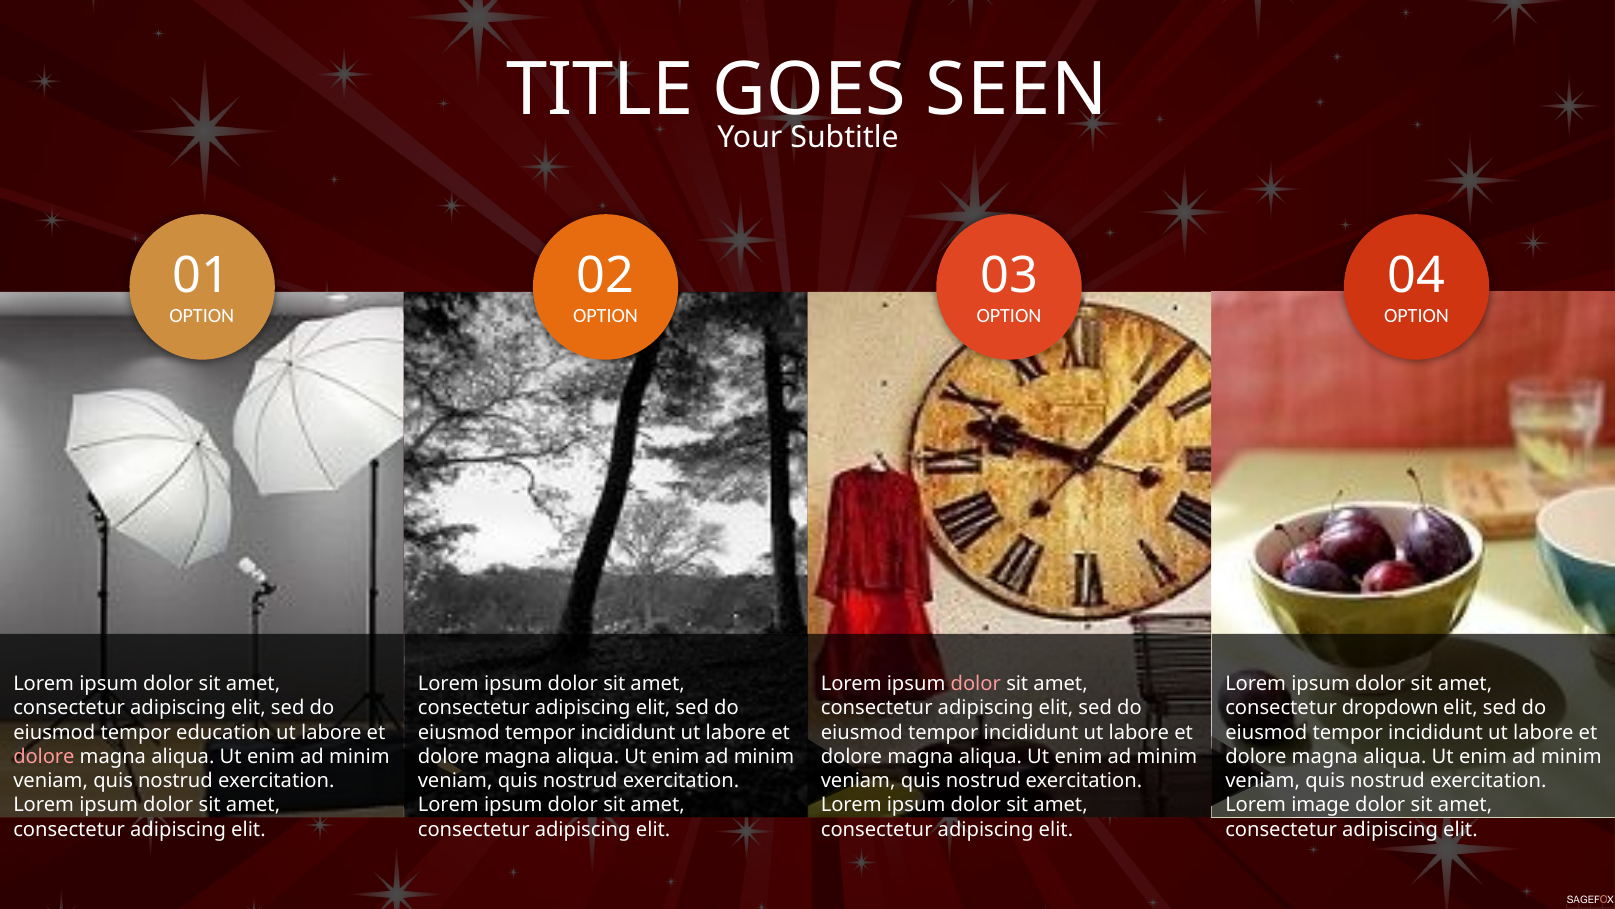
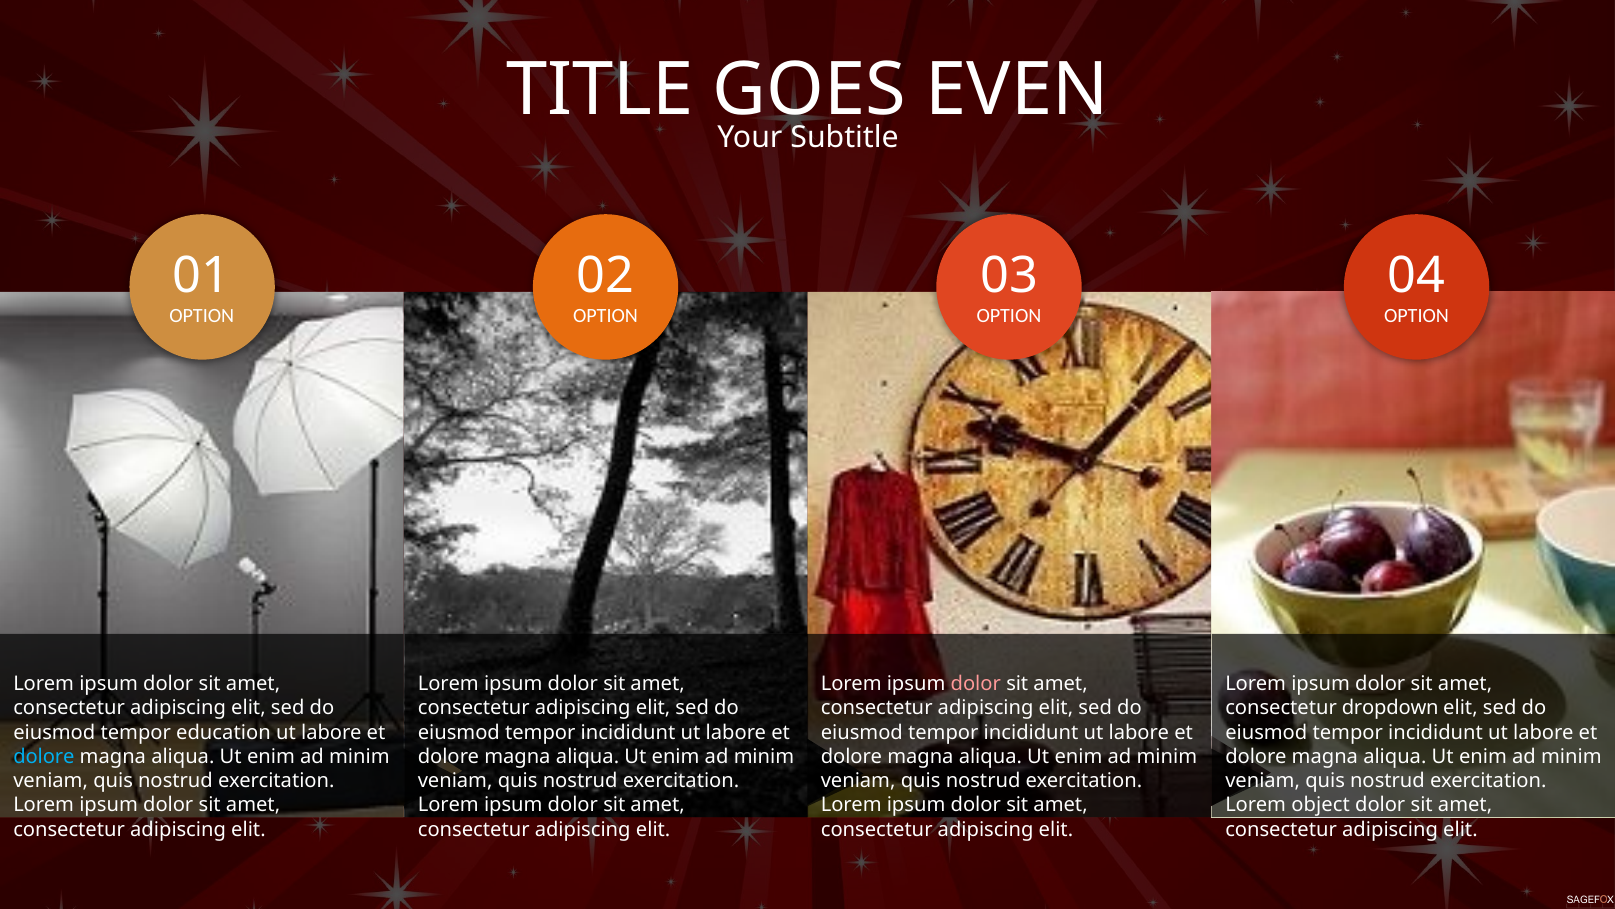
SEEN: SEEN -> EVEN
dolore at (44, 756) colour: pink -> light blue
image: image -> object
